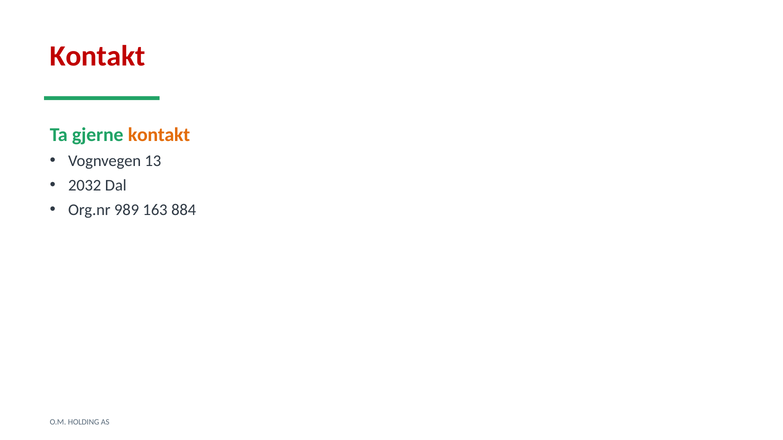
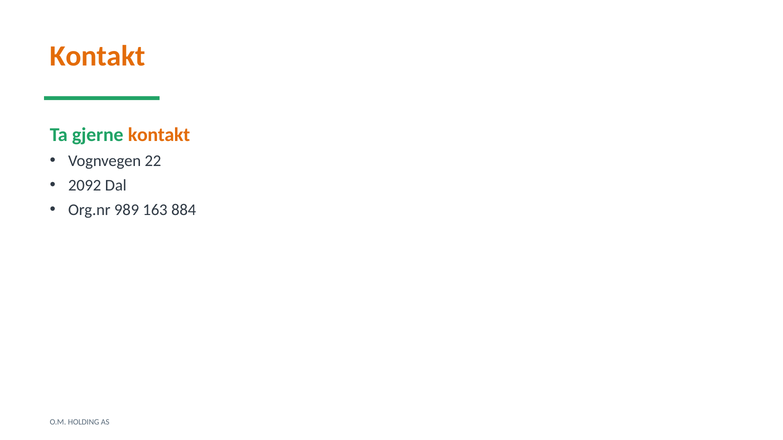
Kontakt at (98, 56) colour: red -> orange
13: 13 -> 22
2032: 2032 -> 2092
